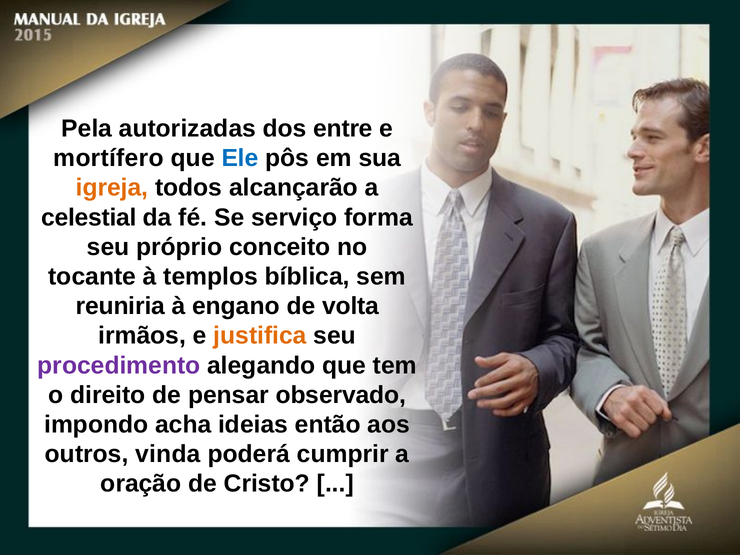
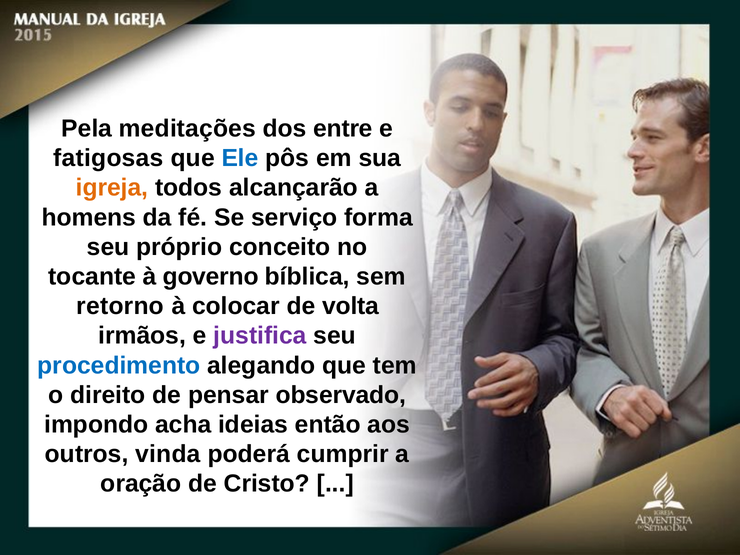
autorizadas: autorizadas -> meditações
mortífero: mortífero -> fatigosas
celestial: celestial -> homens
templos: templos -> governo
reuniria: reuniria -> retorno
engano: engano -> colocar
justifica colour: orange -> purple
procedimento colour: purple -> blue
